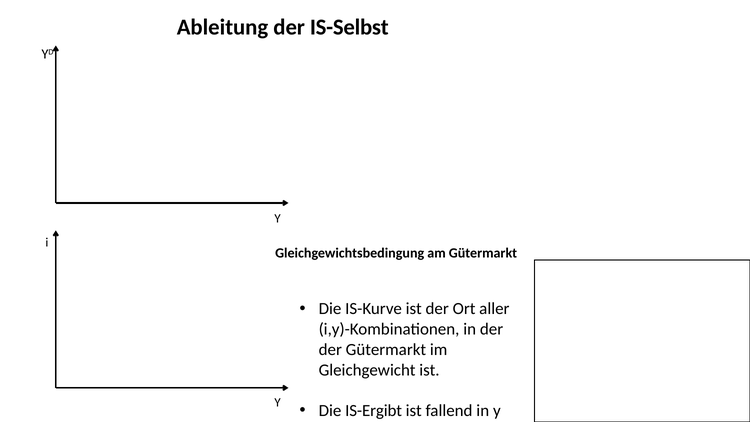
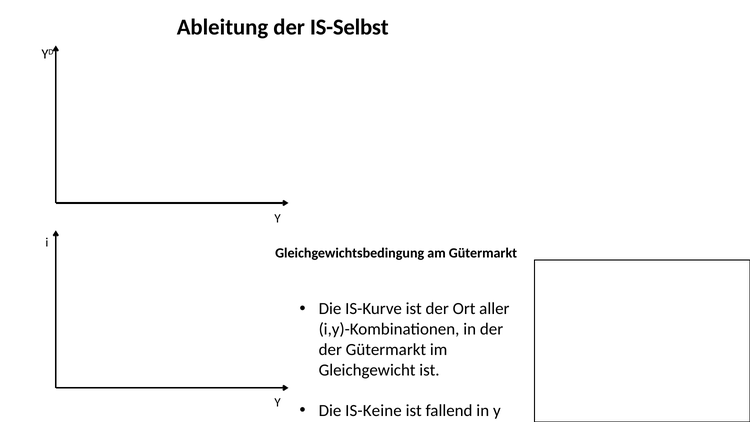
IS-Ergibt: IS-Ergibt -> IS-Keine
